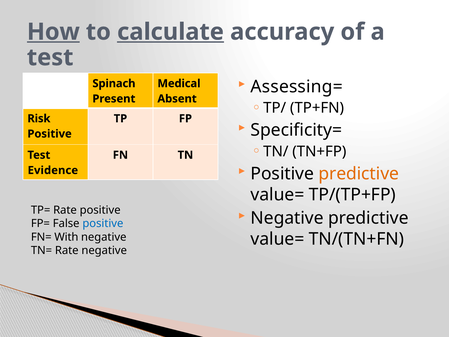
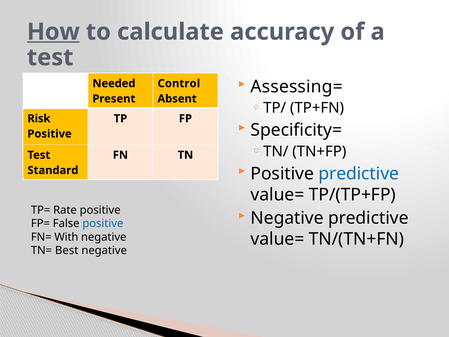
calculate underline: present -> none
Spinach: Spinach -> Needed
Medical: Medical -> Control
predictive at (359, 174) colour: orange -> blue
Evidence: Evidence -> Standard
TN= Rate: Rate -> Best
